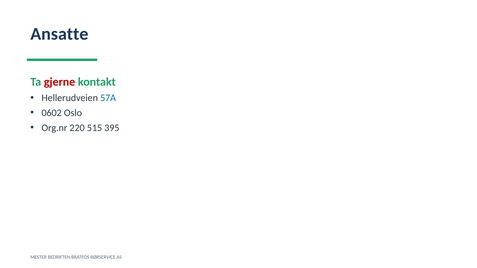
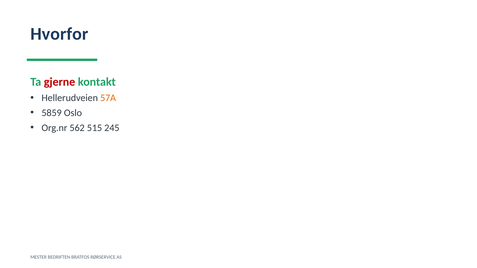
Ansatte: Ansatte -> Hvorfor
57A colour: blue -> orange
0602: 0602 -> 5859
220: 220 -> 562
395: 395 -> 245
